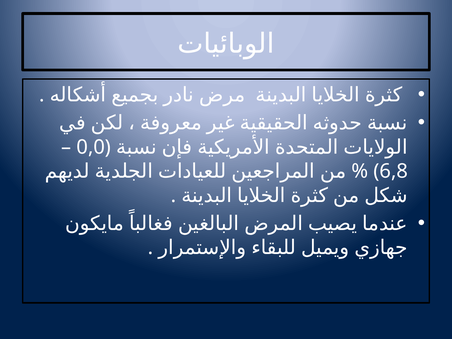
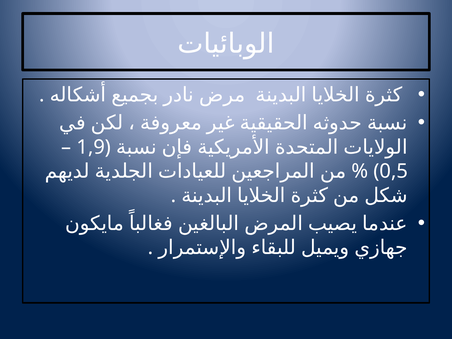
0,0: 0,0 -> 1,9
6,8: 6,8 -> 0,5
